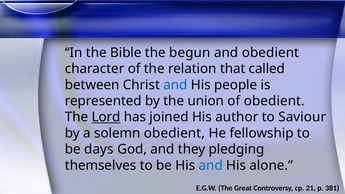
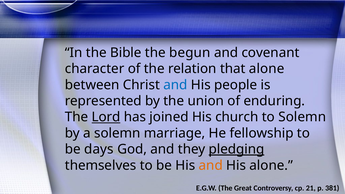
and obedient: obedient -> covenant
that called: called -> alone
of obedient: obedient -> enduring
author: author -> church
to Saviour: Saviour -> Solemn
solemn obedient: obedient -> marriage
pledging underline: none -> present
and at (211, 165) colour: blue -> orange
